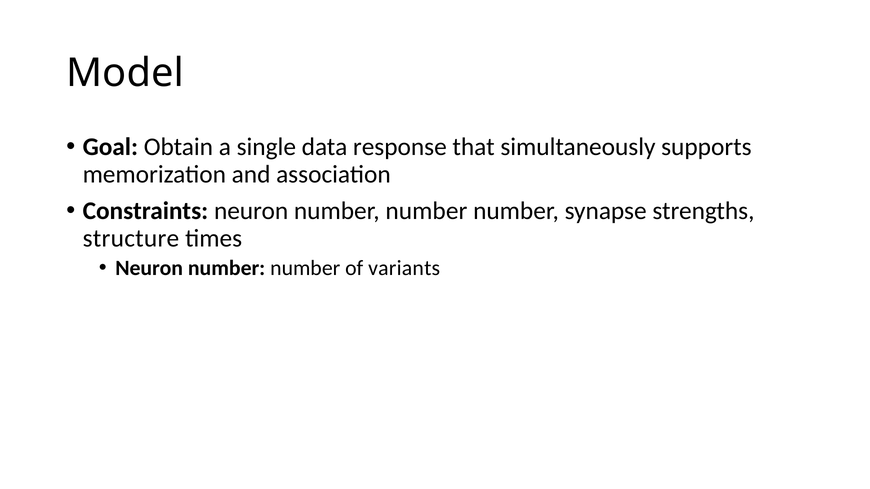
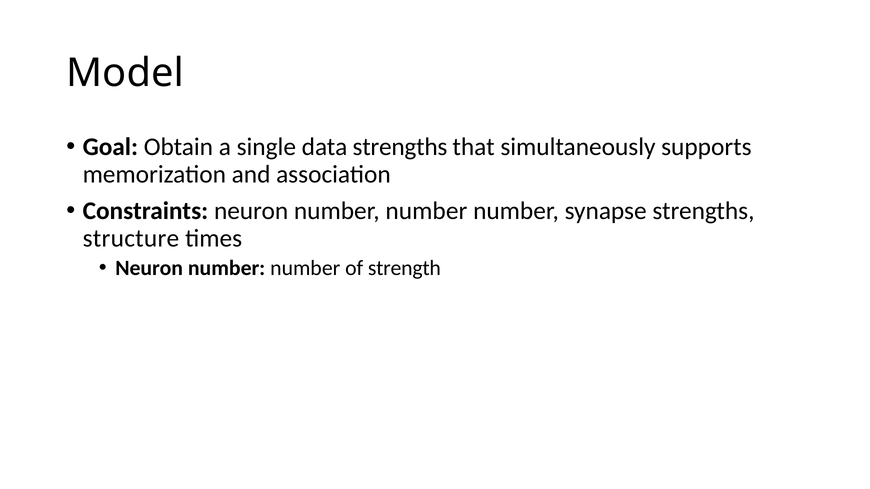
data response: response -> strengths
variants: variants -> strength
